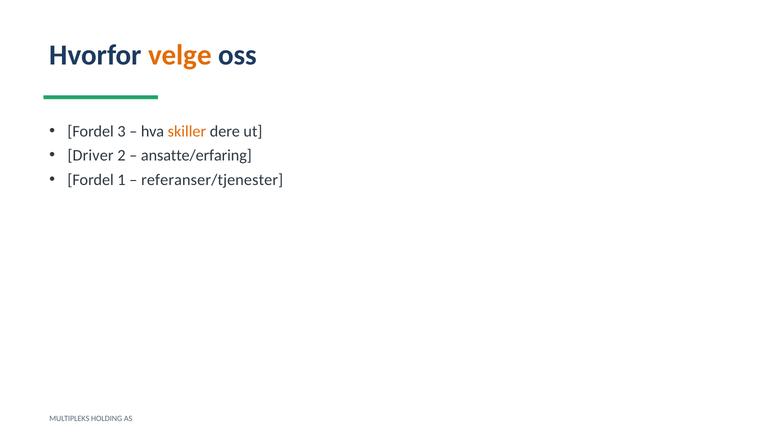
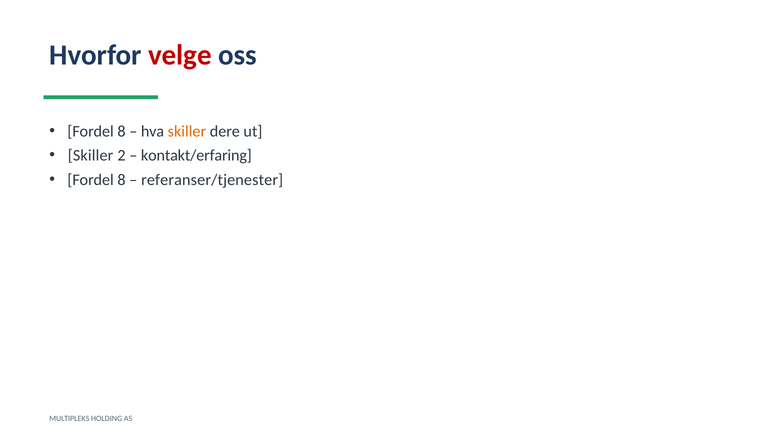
velge colour: orange -> red
3 at (122, 131): 3 -> 8
Driver at (91, 155): Driver -> Skiller
ansatte/erfaring: ansatte/erfaring -> kontakt/erfaring
1 at (122, 180): 1 -> 8
